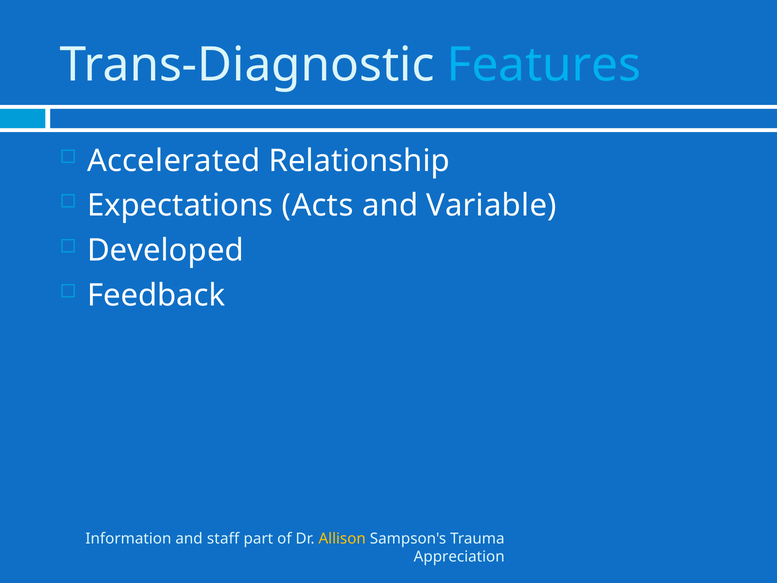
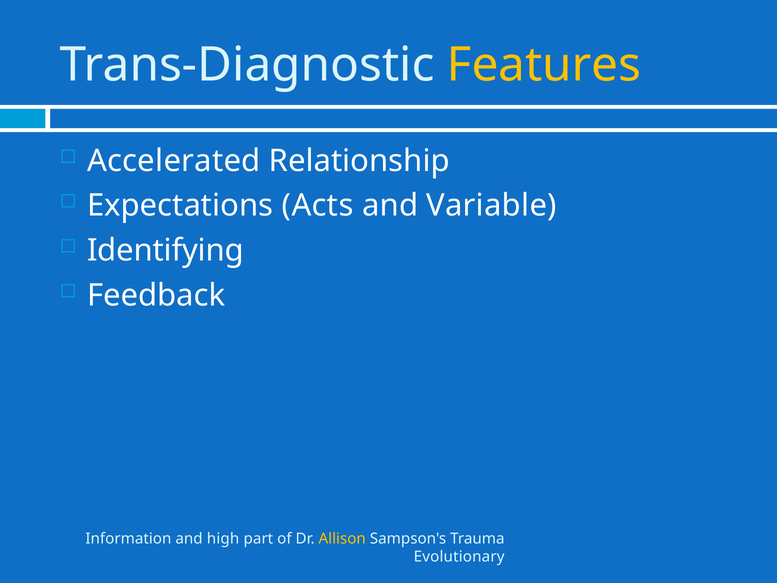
Features colour: light blue -> yellow
Developed: Developed -> Identifying
staff: staff -> high
Appreciation: Appreciation -> Evolutionary
